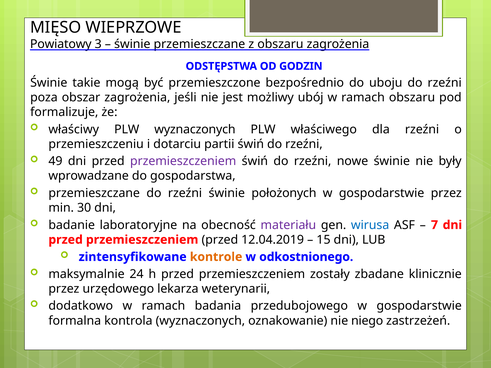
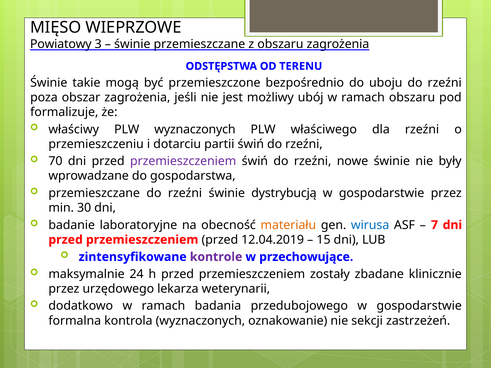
GODZIN: GODZIN -> TERENU
49: 49 -> 70
położonych: położonych -> dystrybucją
materiału colour: purple -> orange
kontrole colour: orange -> purple
odkostnionego: odkostnionego -> przechowujące
niego: niego -> sekcji
